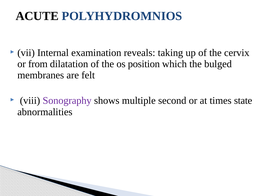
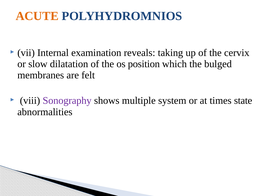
ACUTE colour: black -> orange
from: from -> slow
second: second -> system
